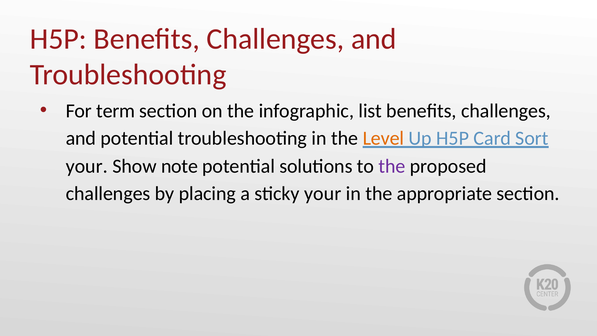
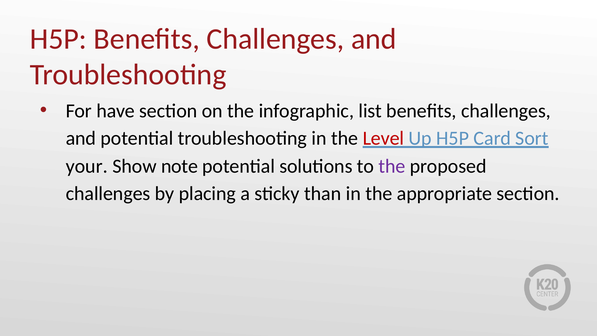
term: term -> have
Level colour: orange -> red
sticky your: your -> than
